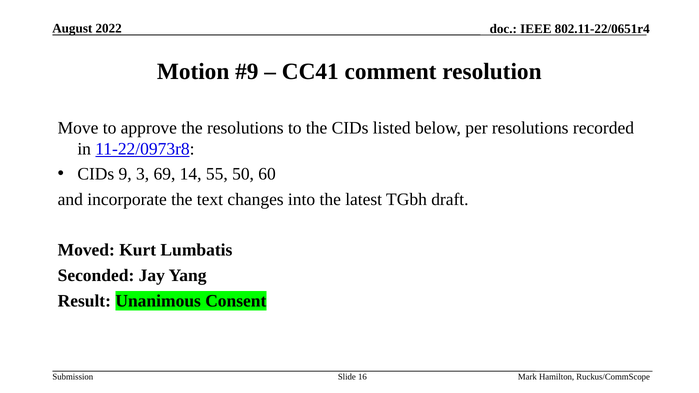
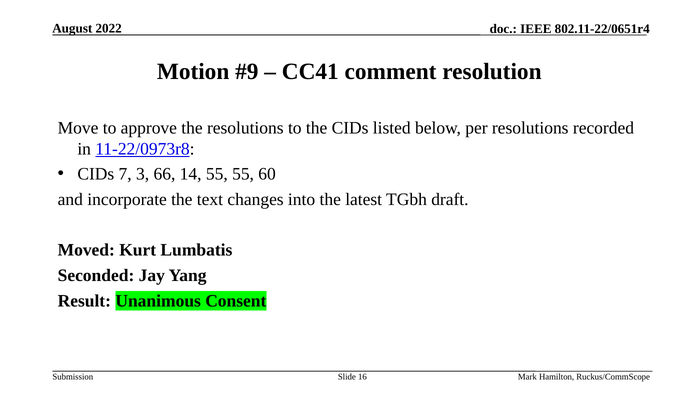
9: 9 -> 7
69: 69 -> 66
55 50: 50 -> 55
